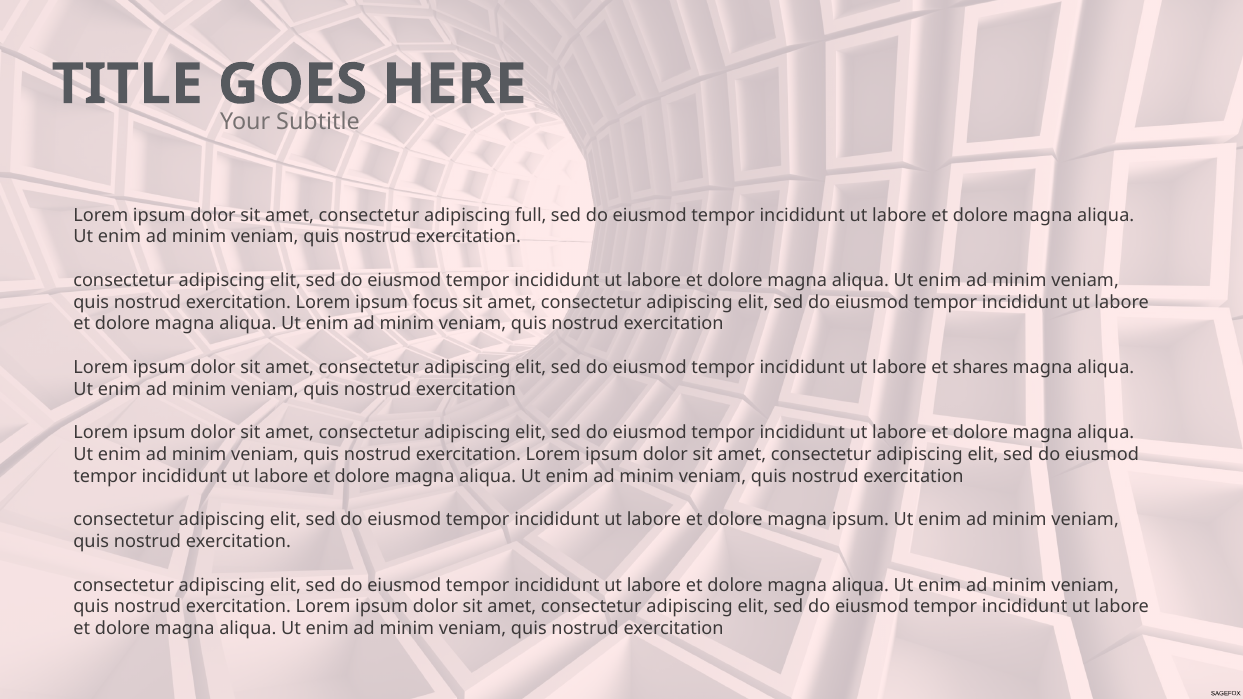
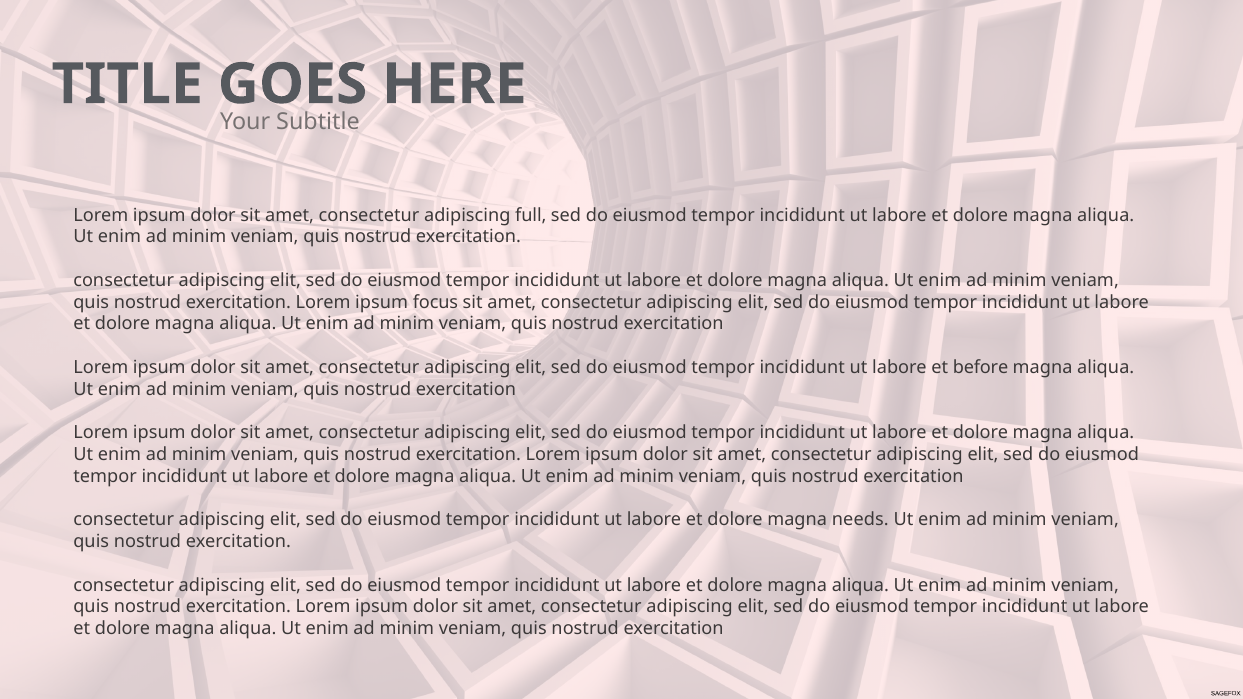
shares: shares -> before
magna ipsum: ipsum -> needs
